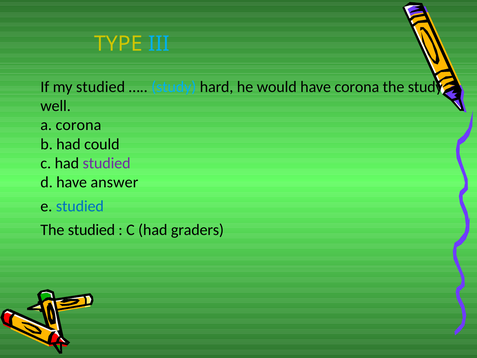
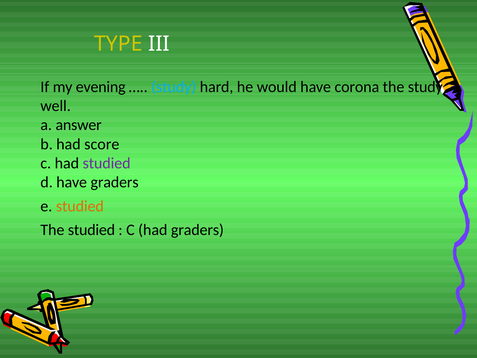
III colour: light blue -> white
my studied: studied -> evening
a corona: corona -> answer
could: could -> score
have answer: answer -> graders
studied at (80, 206) colour: blue -> orange
